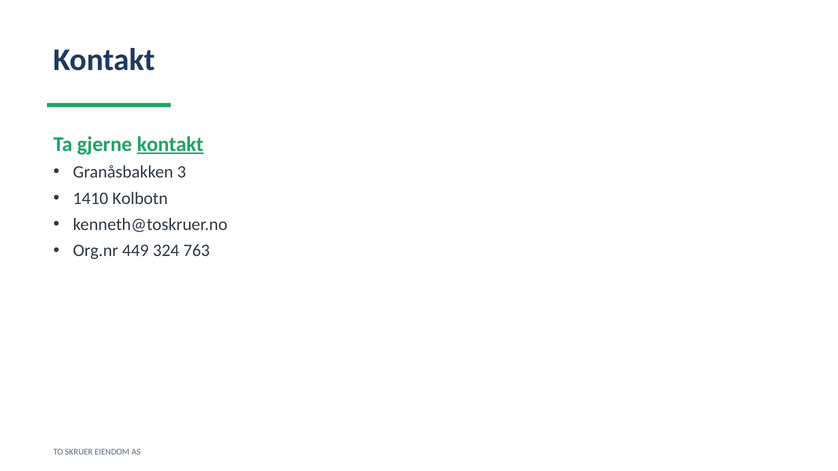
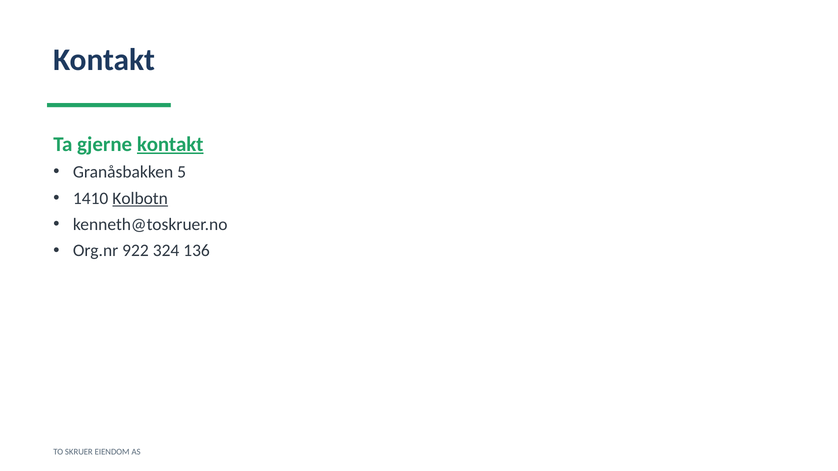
3: 3 -> 5
Kolbotn underline: none -> present
449: 449 -> 922
763: 763 -> 136
